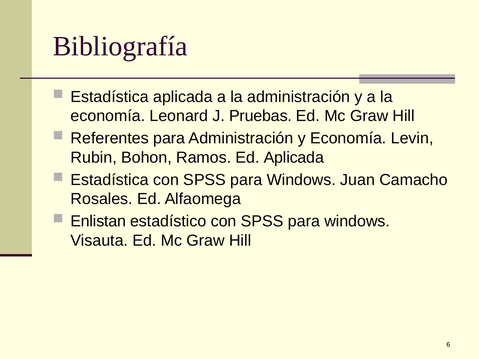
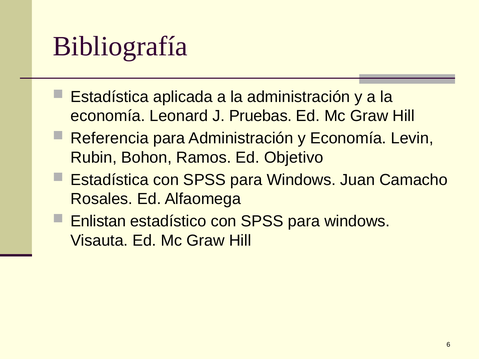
Referentes: Referentes -> Referencia
Ed Aplicada: Aplicada -> Objetivo
